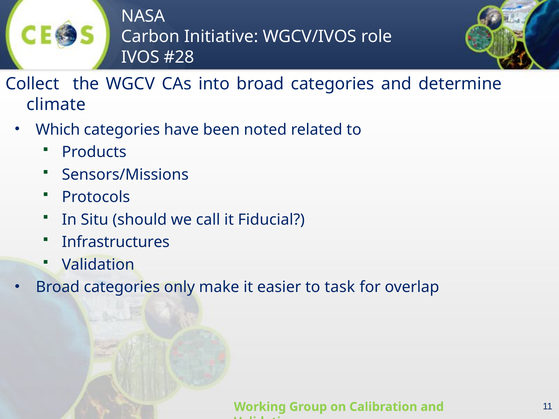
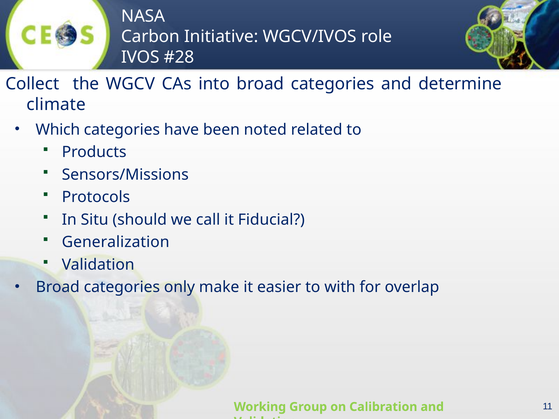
Infrastructures: Infrastructures -> Generalization
task: task -> with
